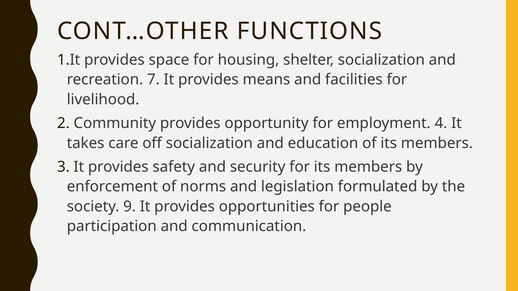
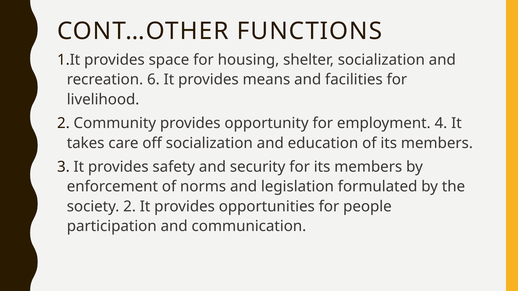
7: 7 -> 6
society 9: 9 -> 2
